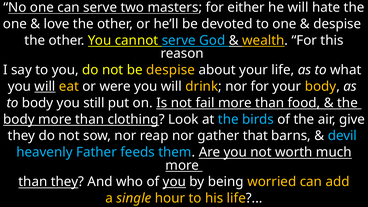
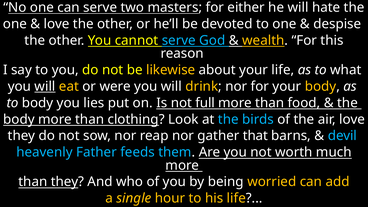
be despise: despise -> likewise
still: still -> lies
fail: fail -> full
air give: give -> love
you at (174, 182) underline: present -> none
